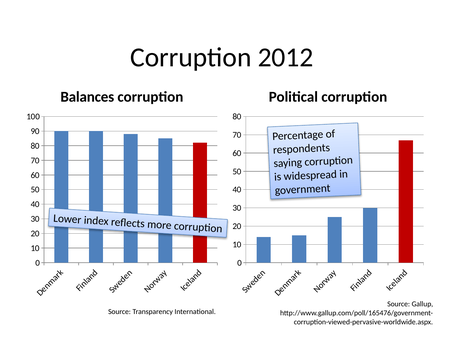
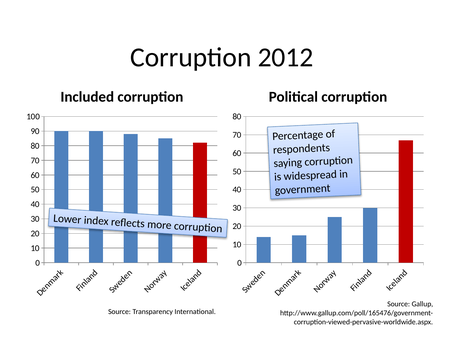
Balances: Balances -> Included
